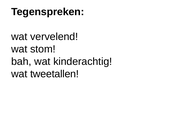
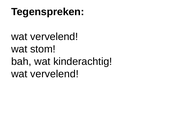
tweetallen at (55, 74): tweetallen -> vervelend
